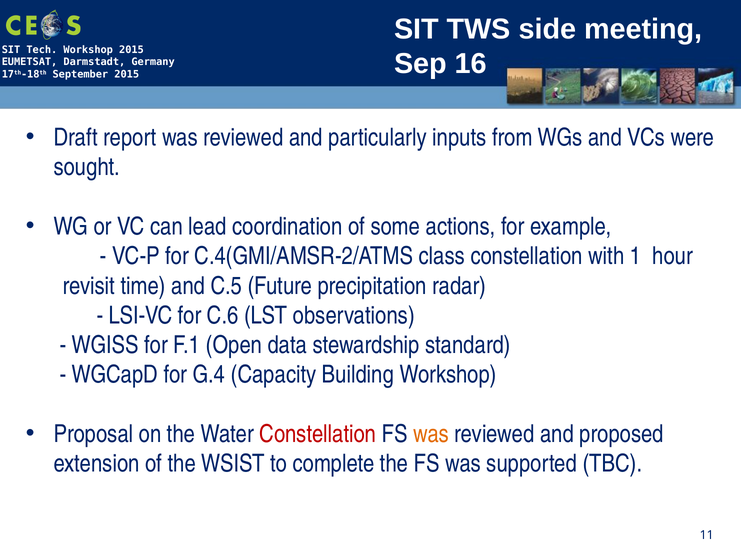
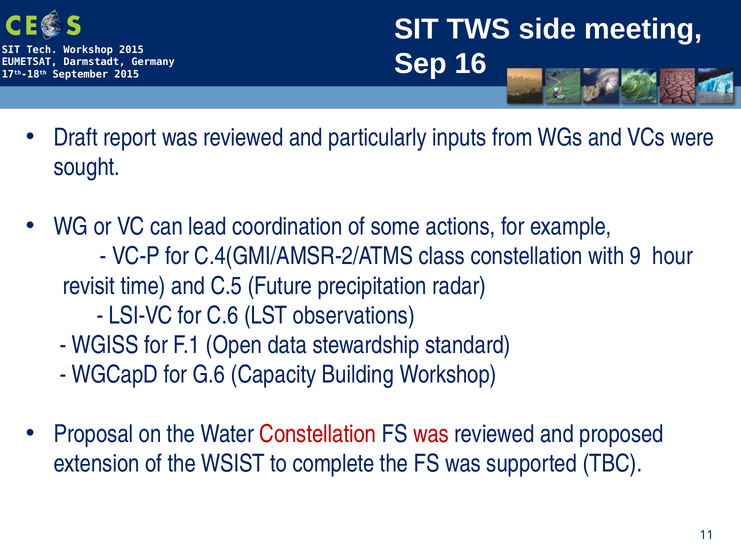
1: 1 -> 9
G.4: G.4 -> G.6
was at (431, 434) colour: orange -> red
